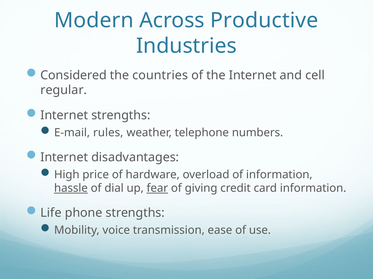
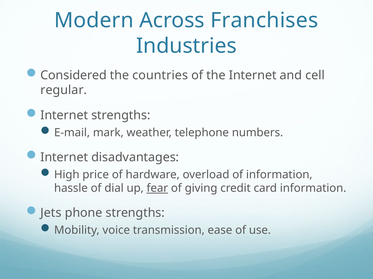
Productive: Productive -> Franchises
rules: rules -> mark
hassle underline: present -> none
Life: Life -> Jets
